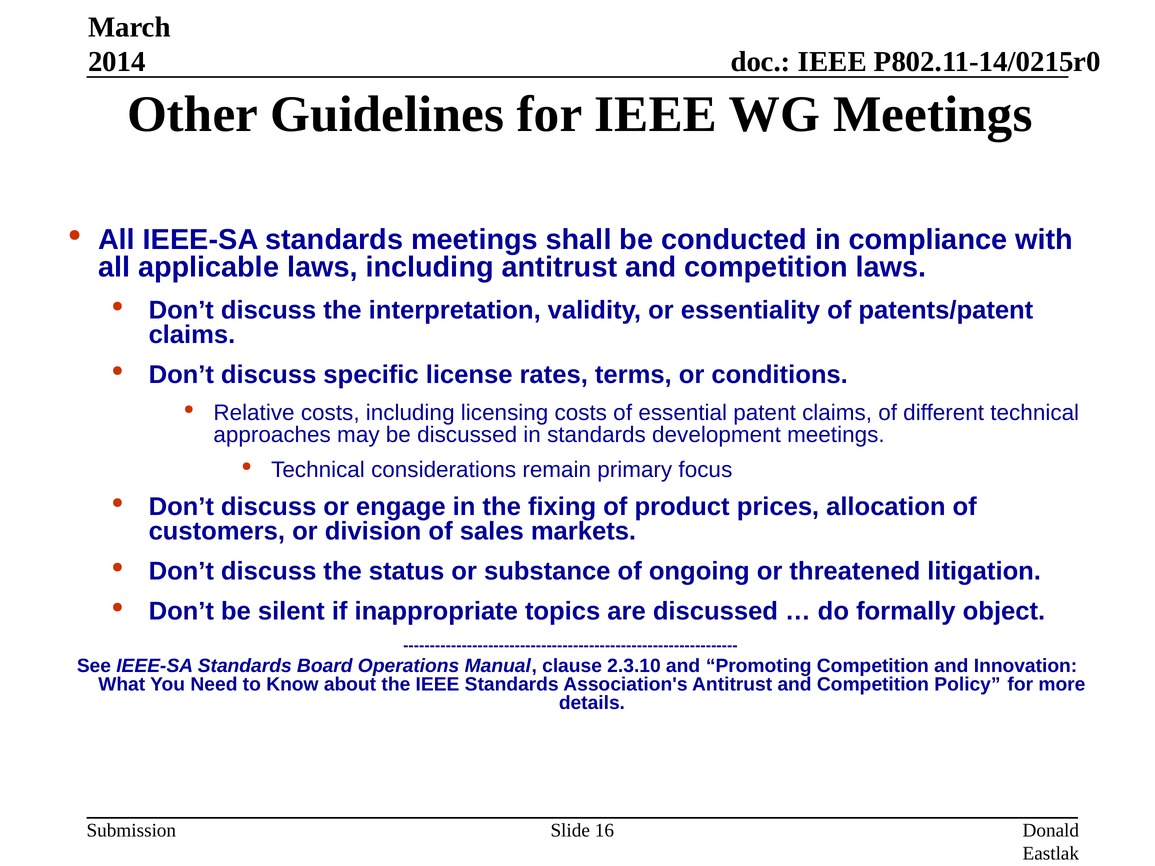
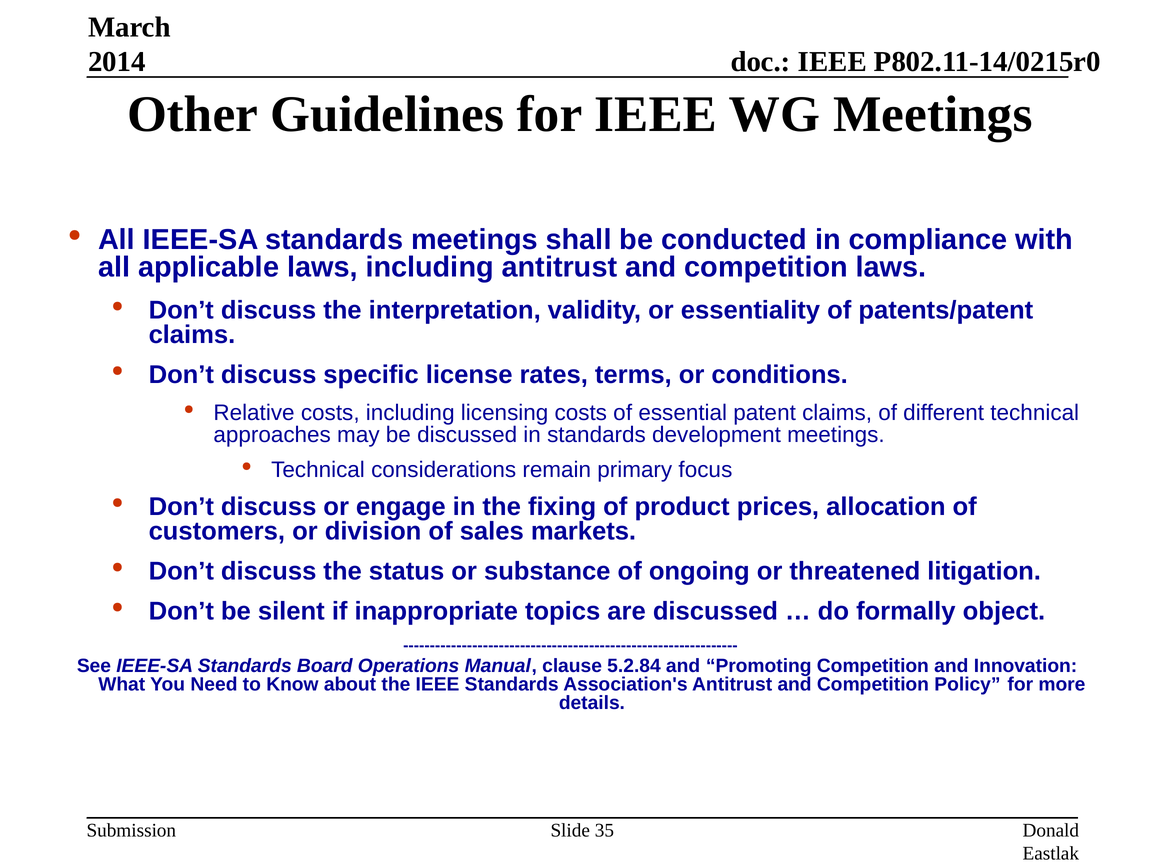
2.3.10: 2.3.10 -> 5.2.84
16: 16 -> 35
